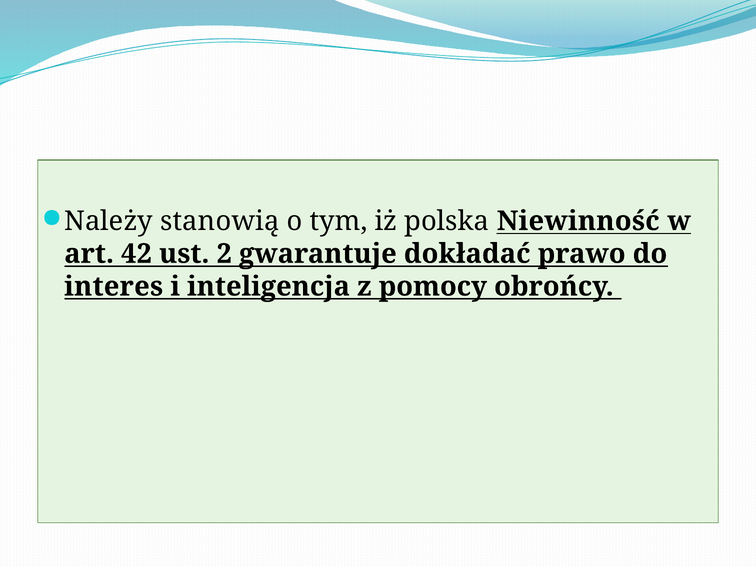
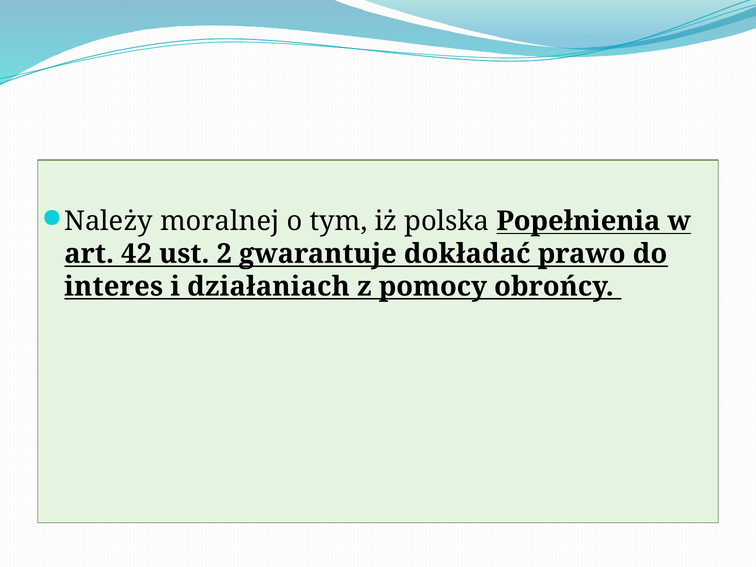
stanowią: stanowią -> moralnej
Niewinność: Niewinność -> Popełnienia
inteligencja: inteligencja -> działaniach
